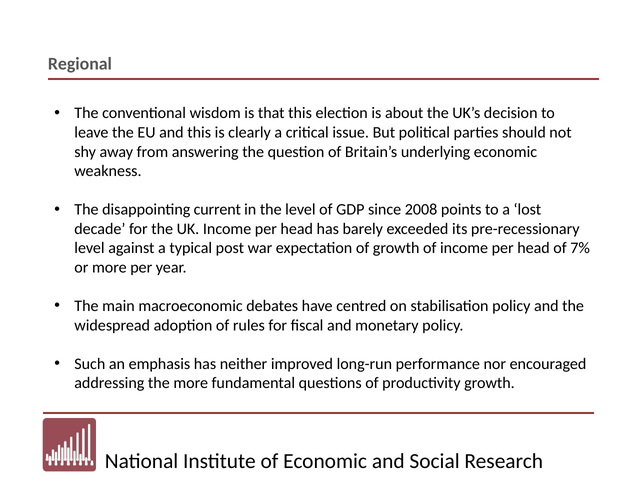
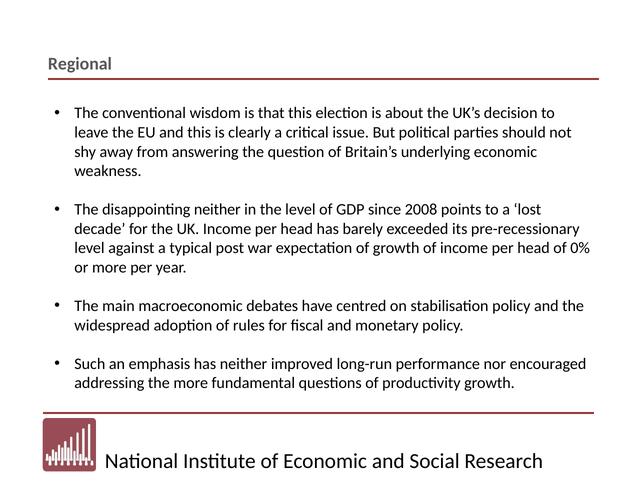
disappointing current: current -> neither
7%: 7% -> 0%
